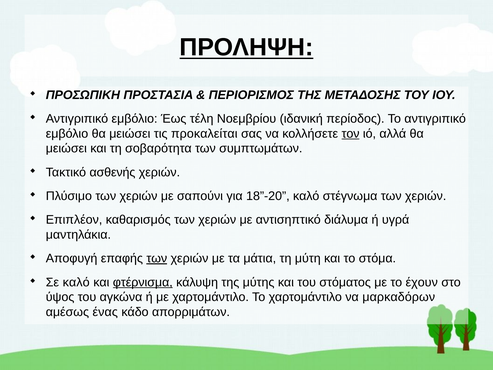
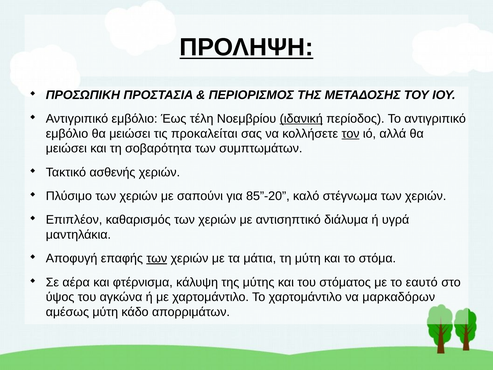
ιδανική underline: none -> present
18”-20: 18”-20 -> 85”-20
Σε καλό: καλό -> αέρα
φτέρνισμα underline: present -> none
έχουν: έχουν -> εαυτό
αμέσως ένας: ένας -> μύτη
